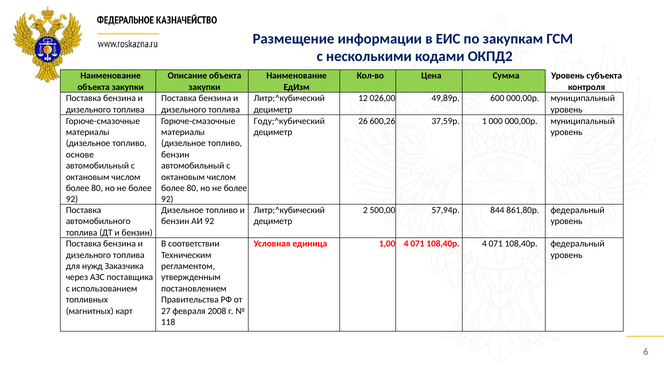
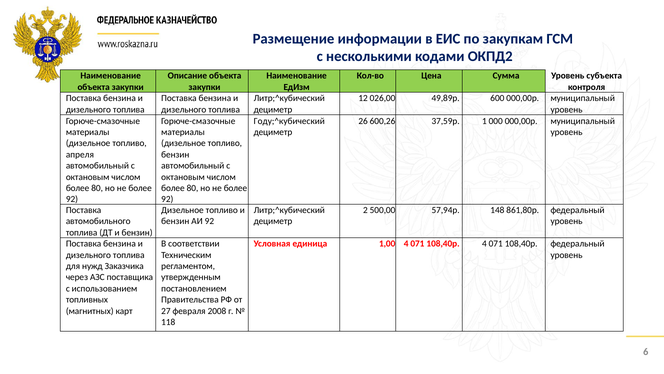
основе: основе -> апреля
844: 844 -> 148
